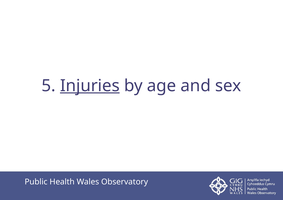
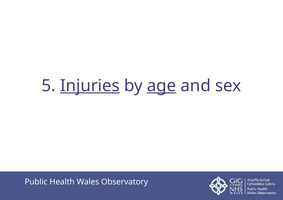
age underline: none -> present
